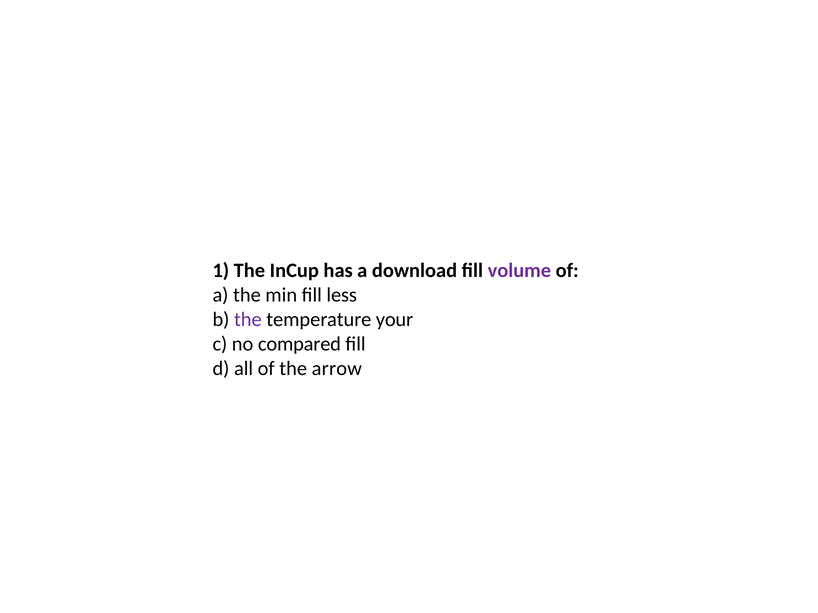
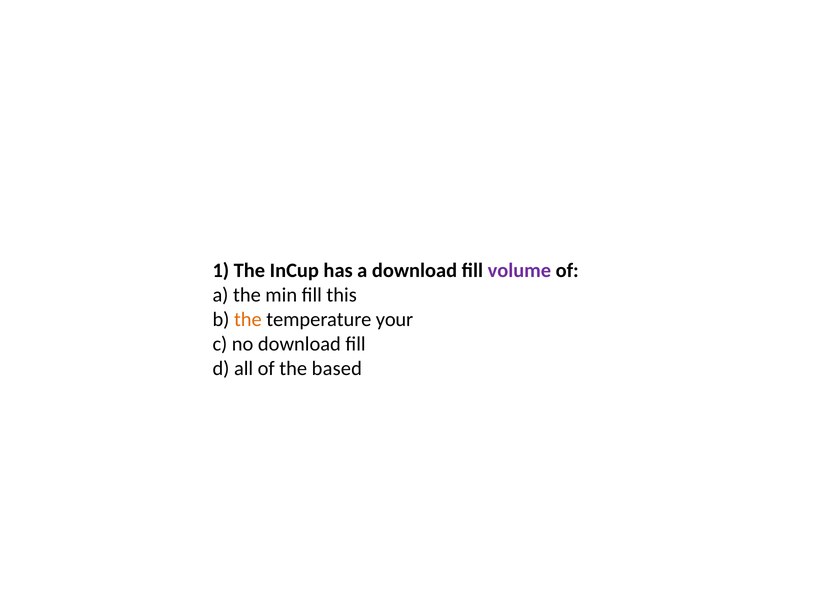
less: less -> this
the at (248, 320) colour: purple -> orange
no compared: compared -> download
arrow: arrow -> based
